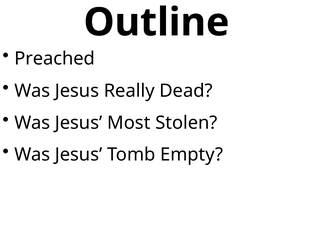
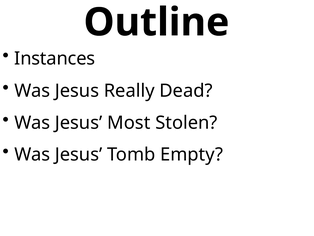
Preached: Preached -> Instances
